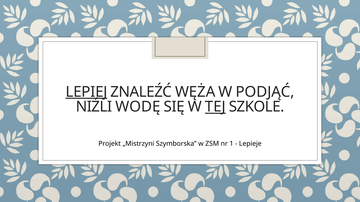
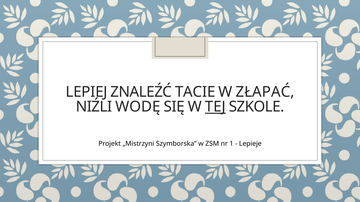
LEPIEJ underline: present -> none
WĘŻA: WĘŻA -> TACIE
PODJĄĆ: PODJĄĆ -> ZŁAPAĆ
